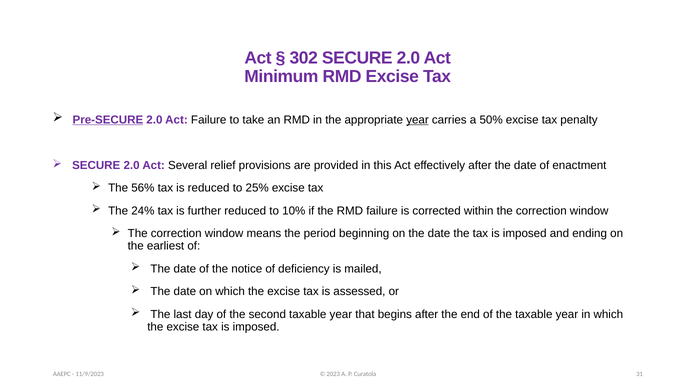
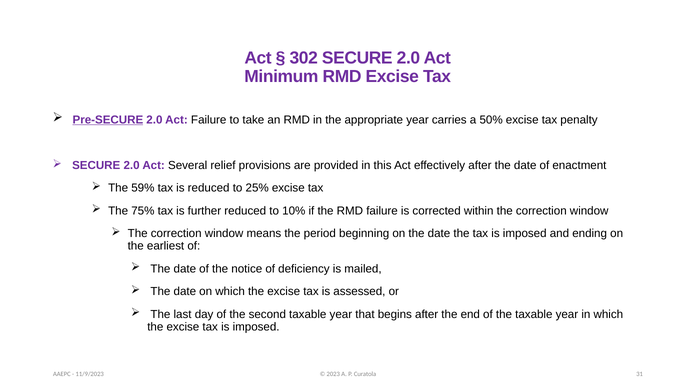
year at (417, 120) underline: present -> none
56%: 56% -> 59%
24%: 24% -> 75%
